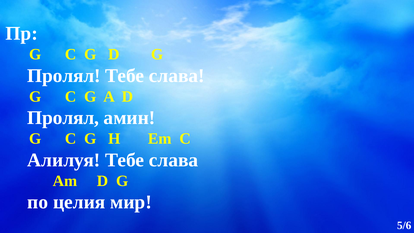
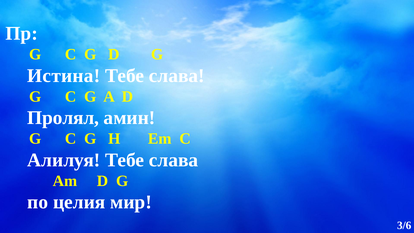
Пролял at (64, 76): Пролял -> Истина
5/6: 5/6 -> 3/6
